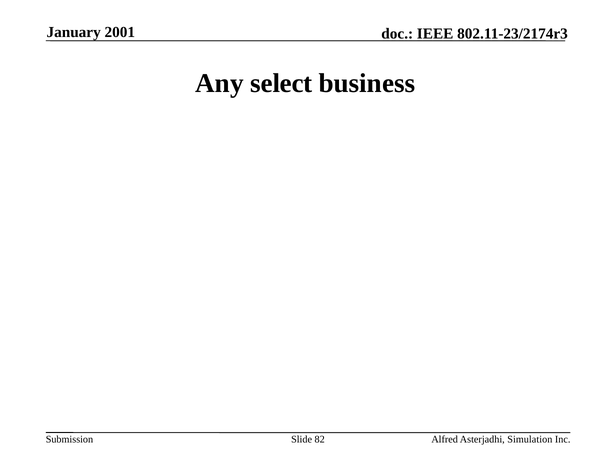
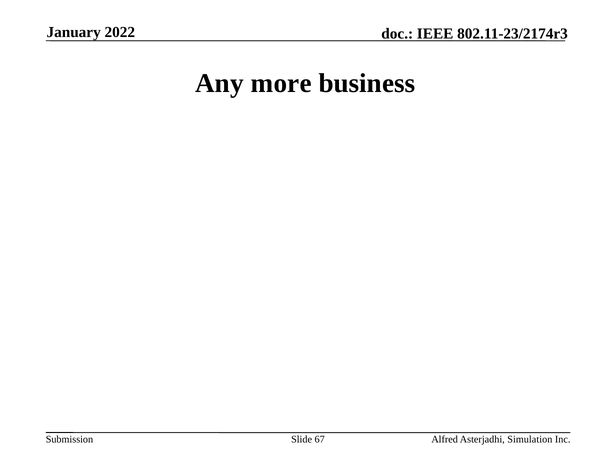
2001: 2001 -> 2022
select: select -> more
82: 82 -> 67
